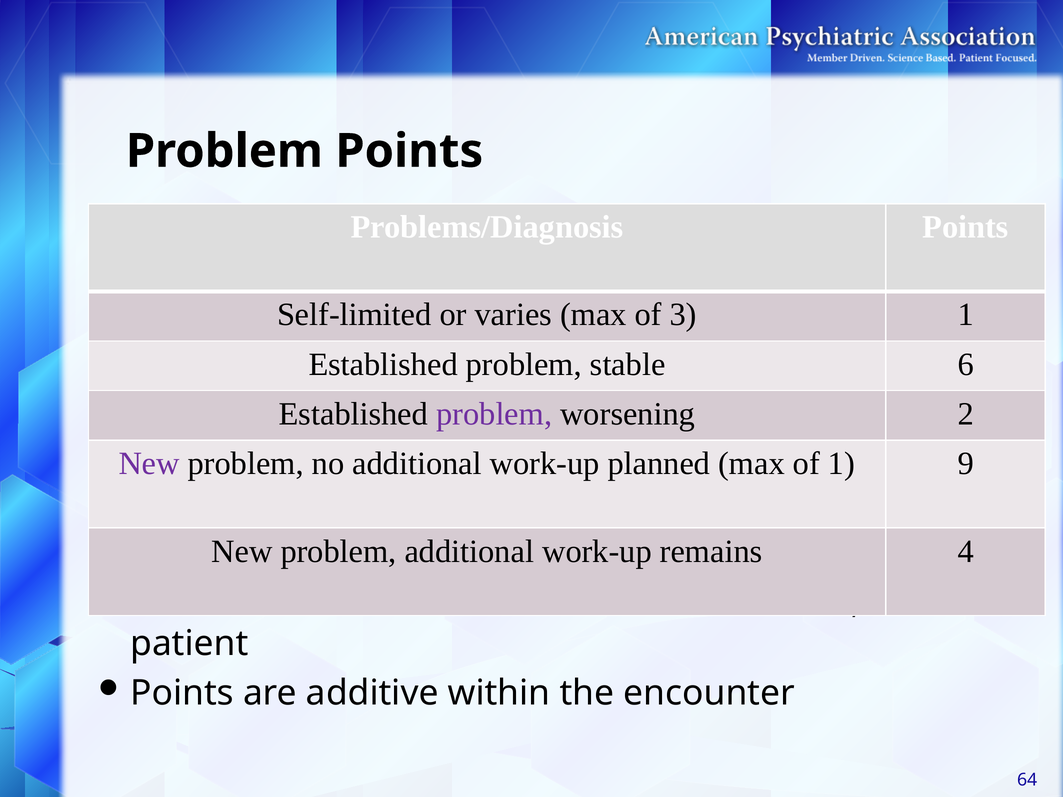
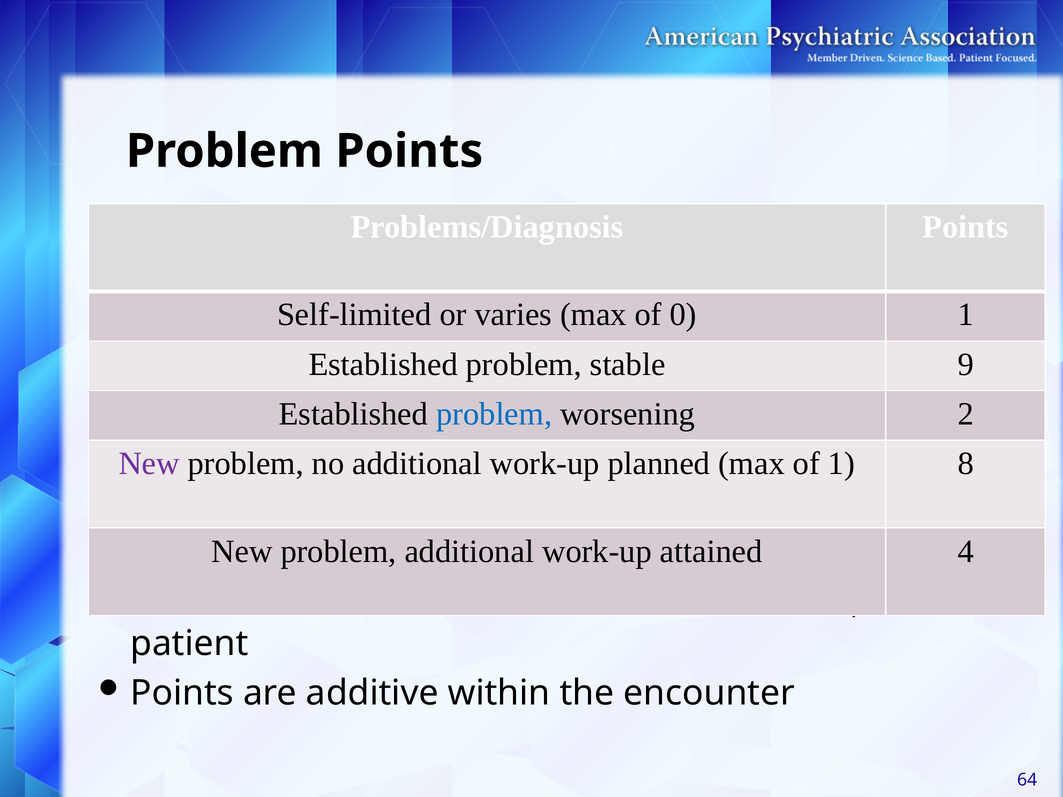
3: 3 -> 0
6: 6 -> 9
problem at (494, 414) colour: purple -> blue
9: 9 -> 8
remains: remains -> attained
